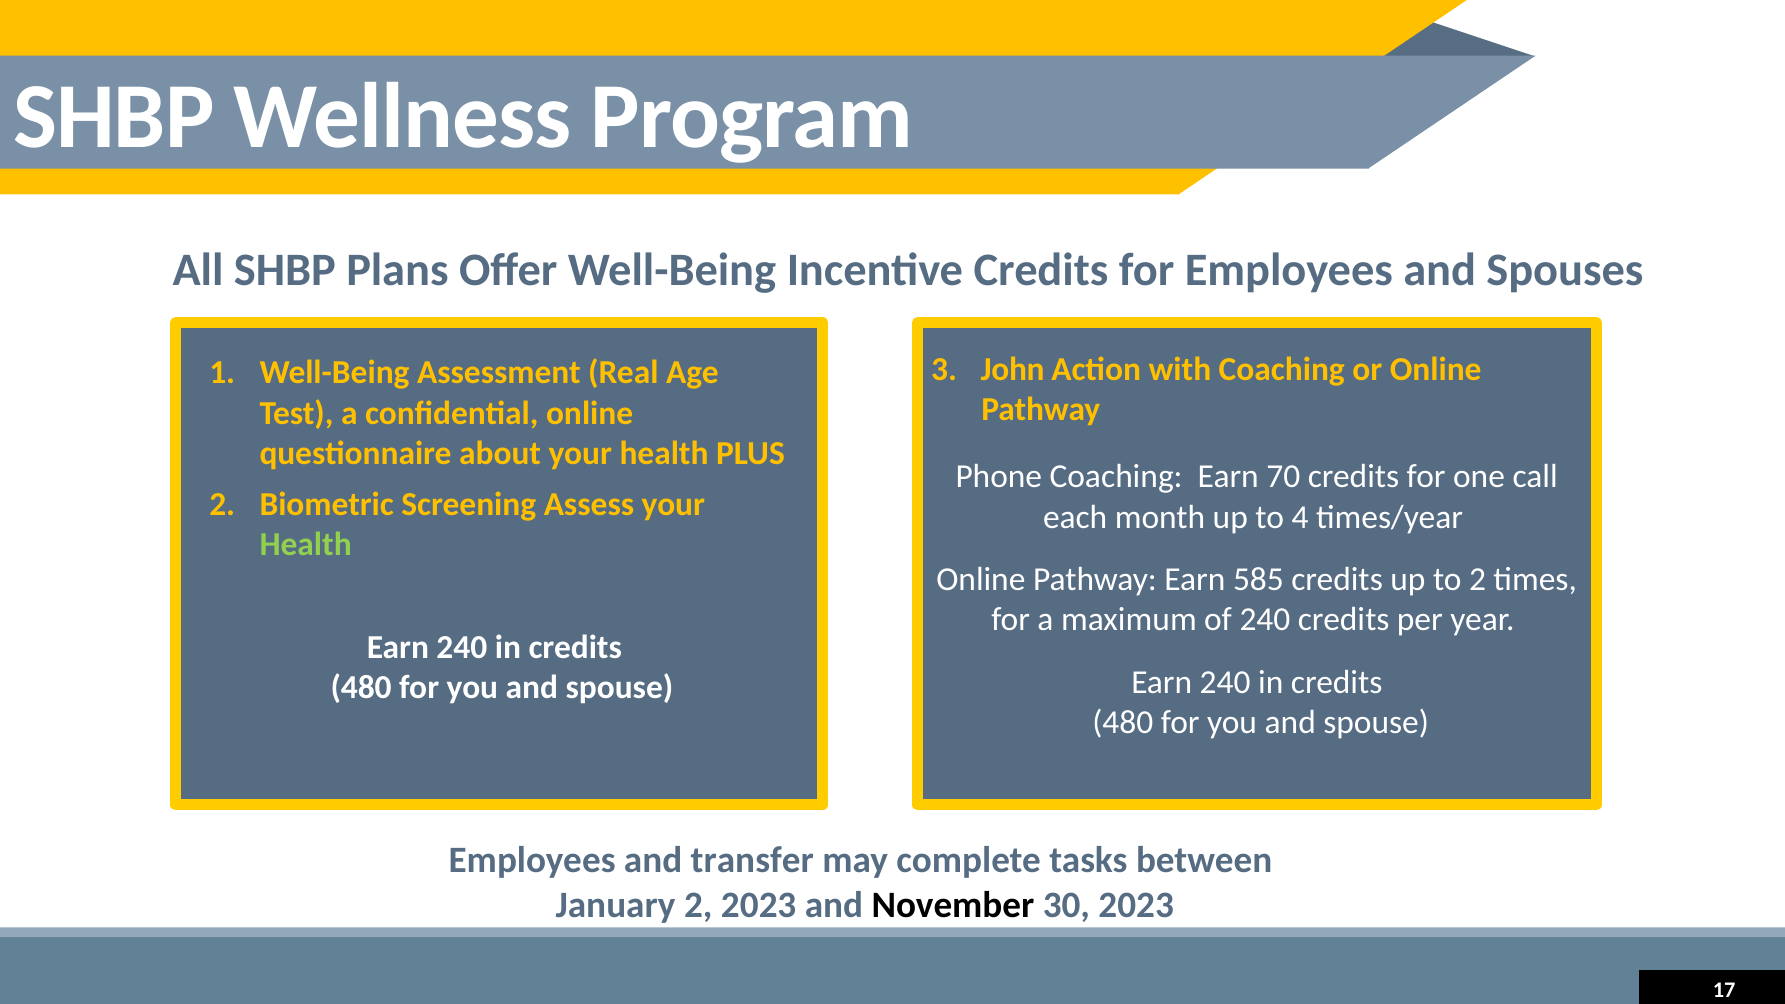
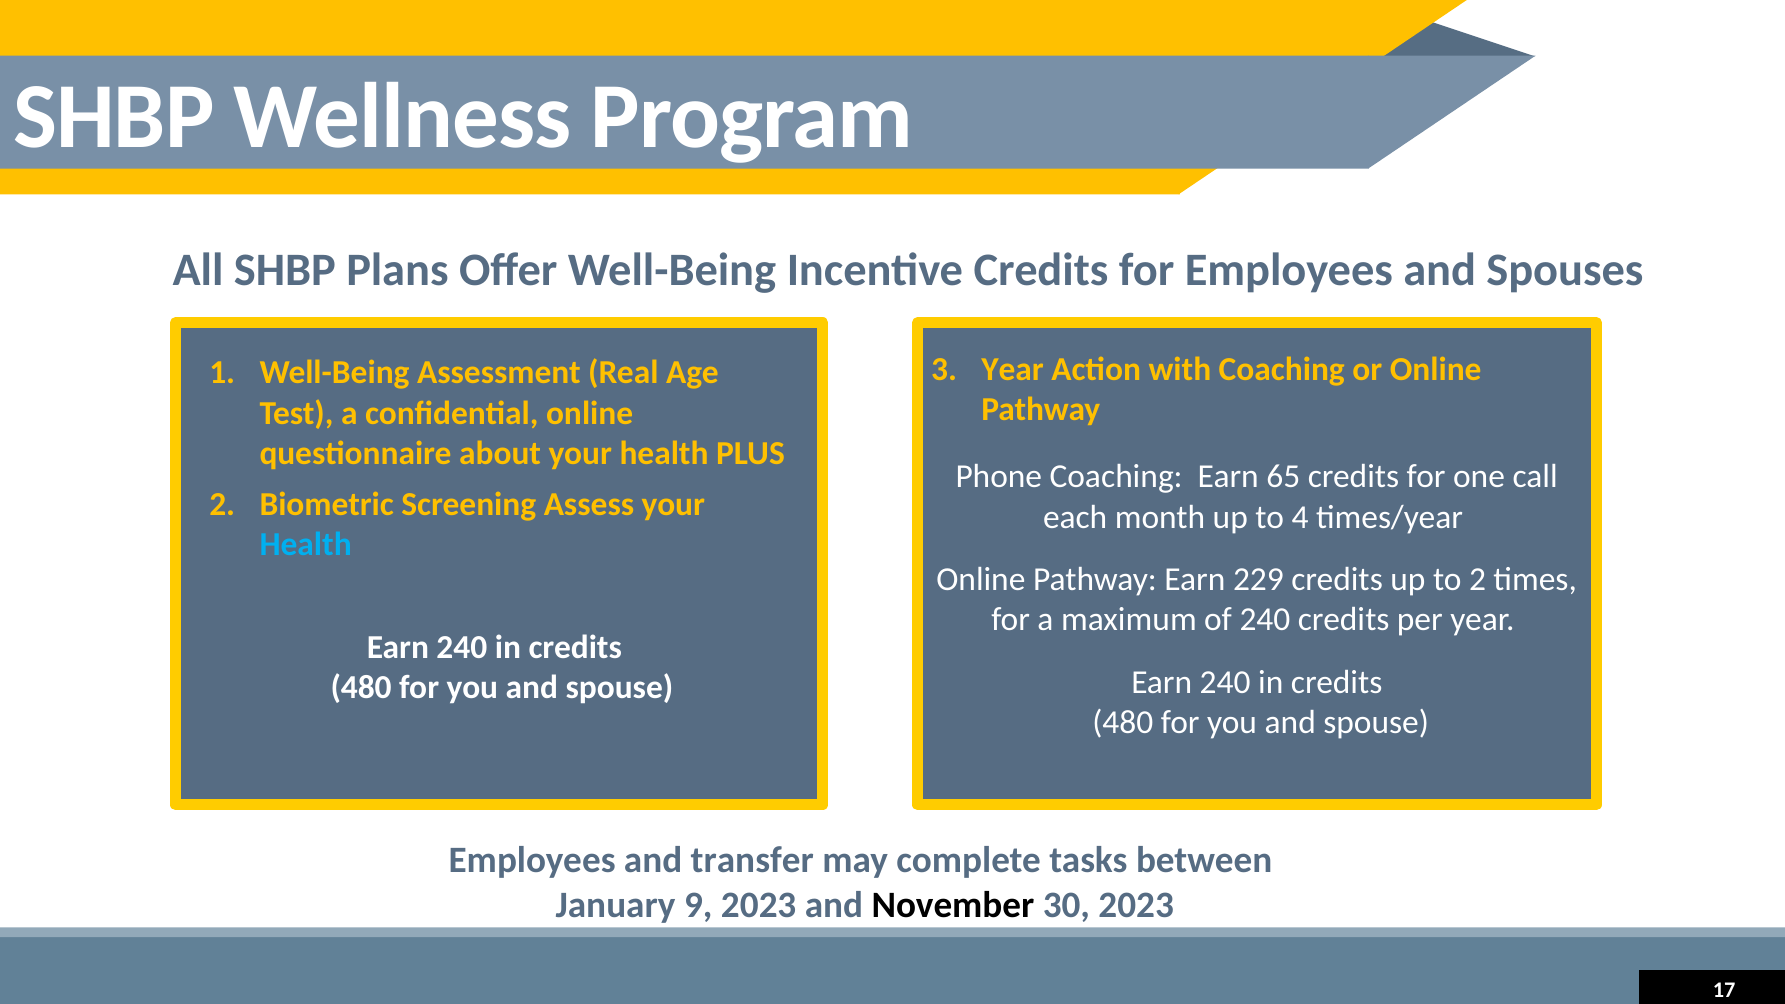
John at (1013, 370): John -> Year
70: 70 -> 65
Health at (306, 545) colour: light green -> light blue
585: 585 -> 229
January 2: 2 -> 9
